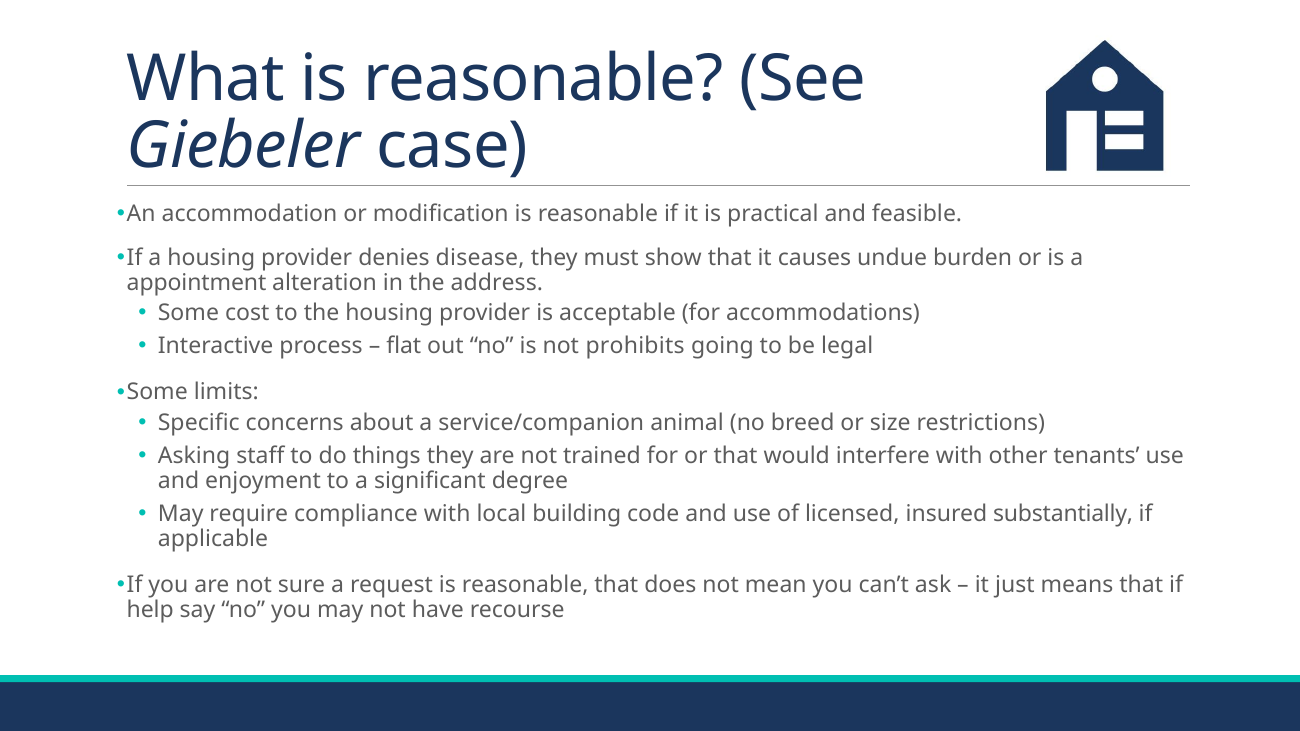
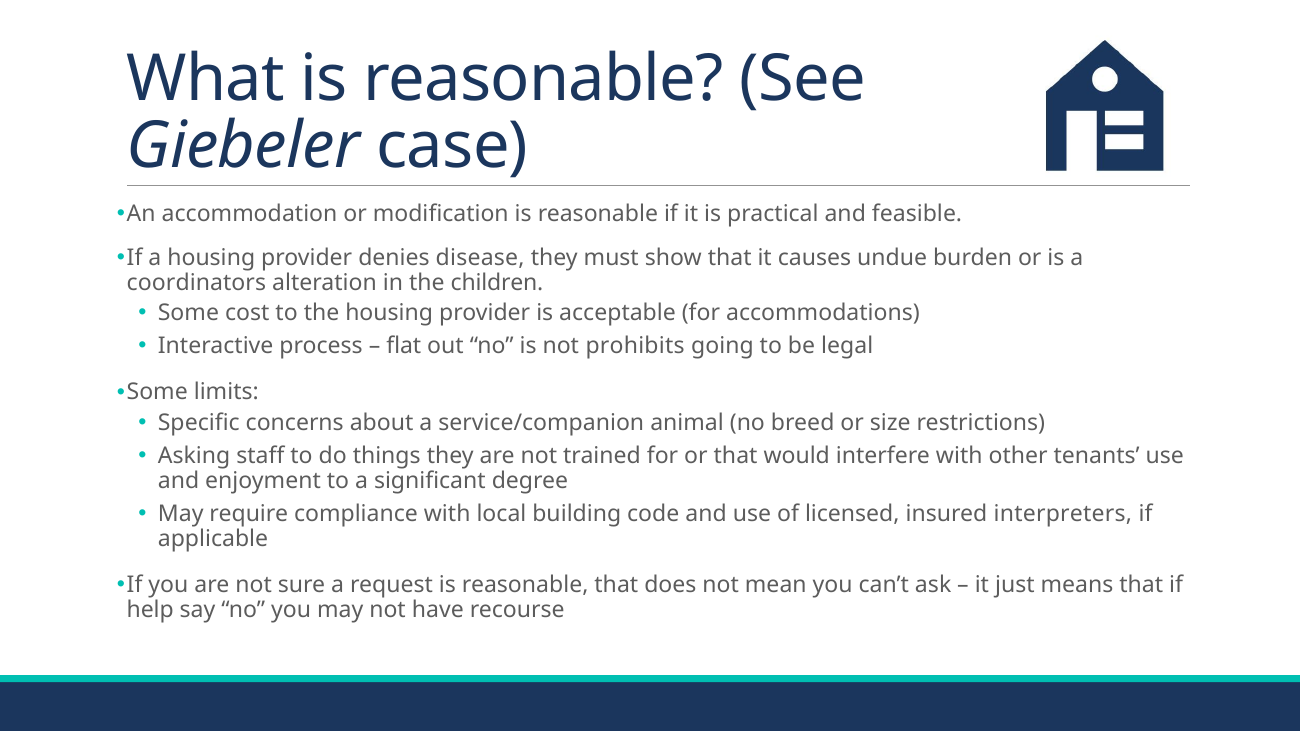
appointment: appointment -> coordinators
address: address -> children
substantially: substantially -> interpreters
